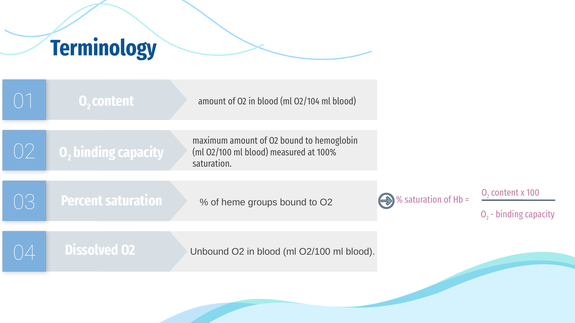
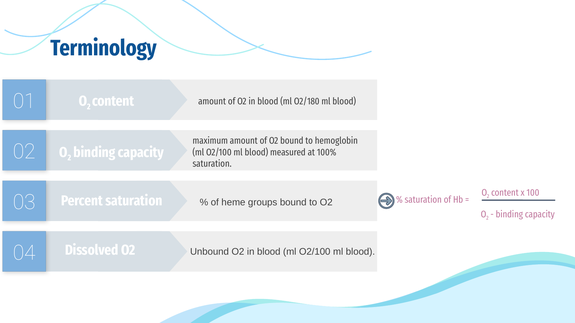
O2/104: O2/104 -> O2/180
